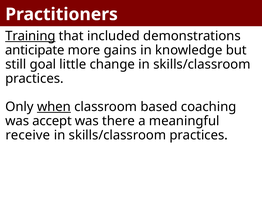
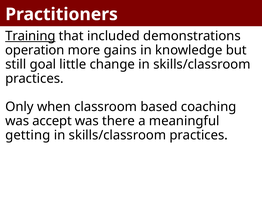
anticipate: anticipate -> operation
when underline: present -> none
receive: receive -> getting
